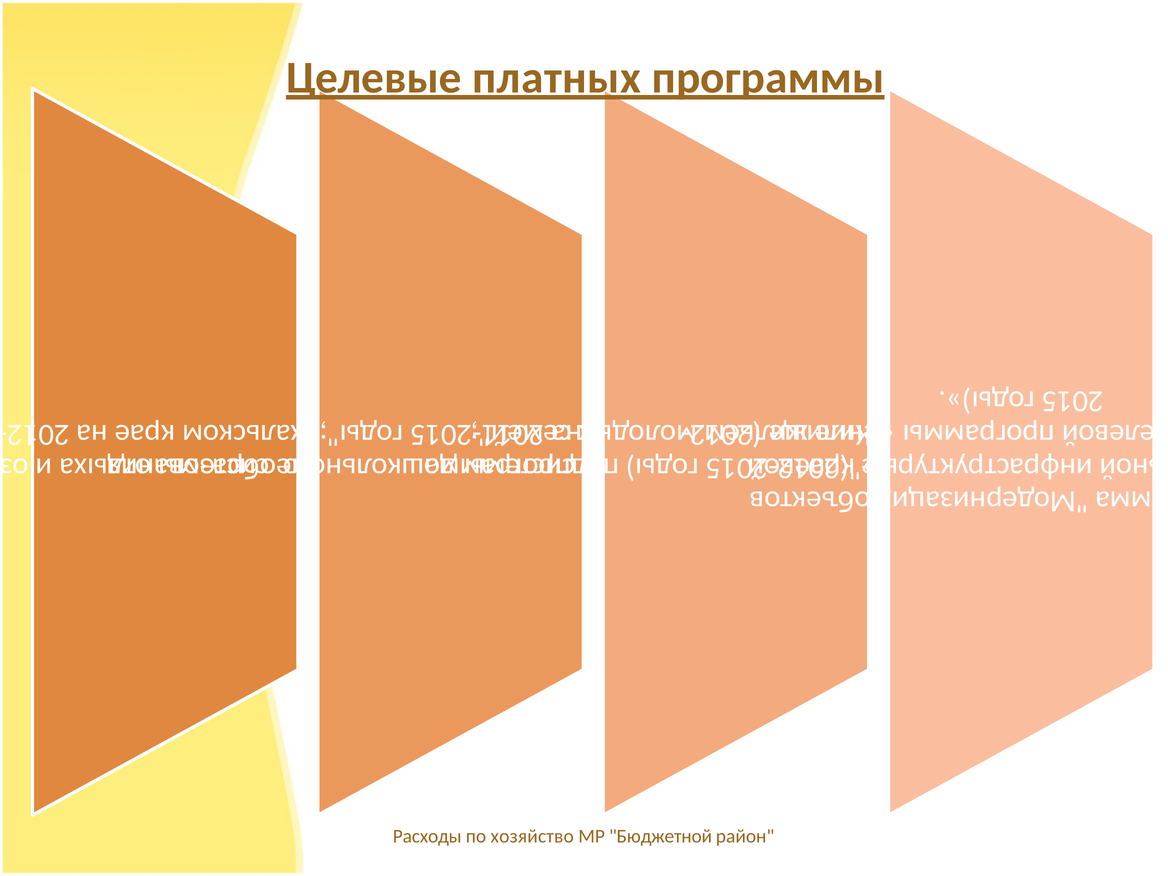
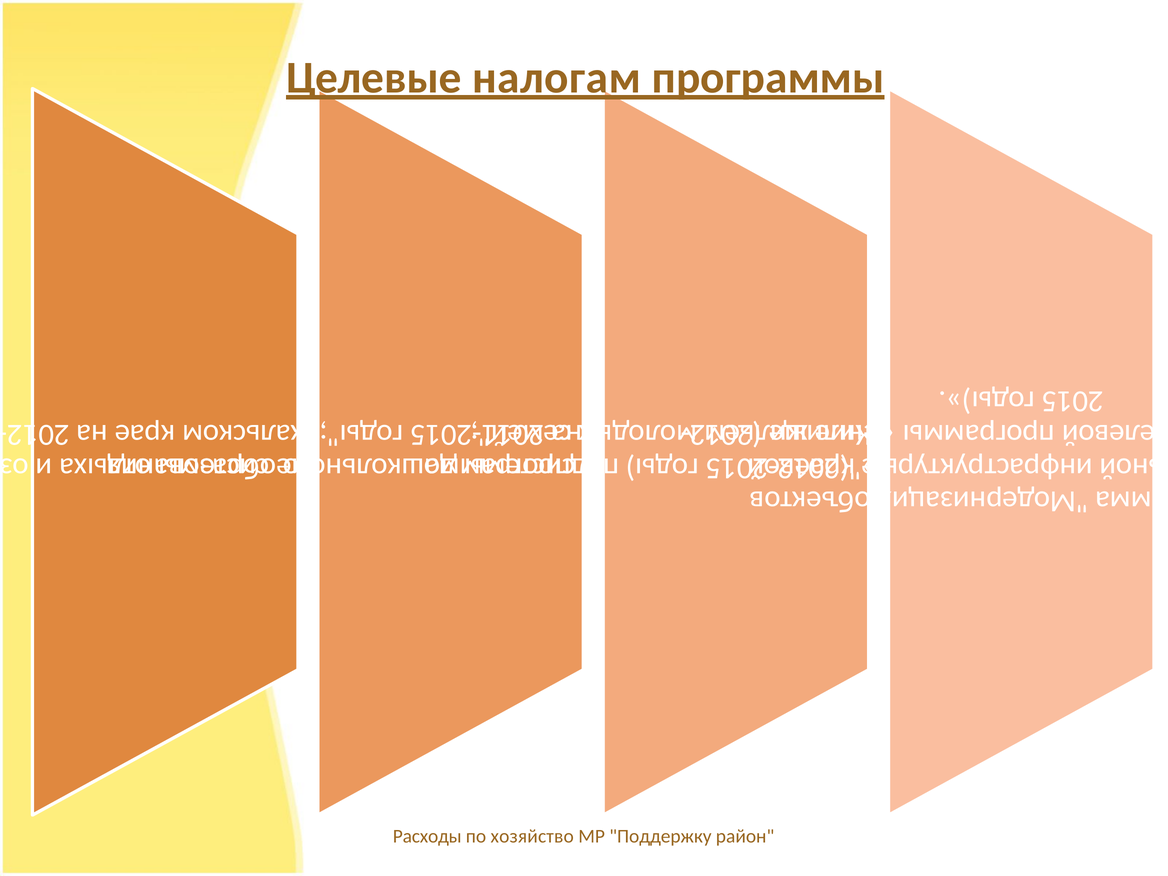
платных: платных -> налогам
Бюджетной: Бюджетной -> Поддержку
